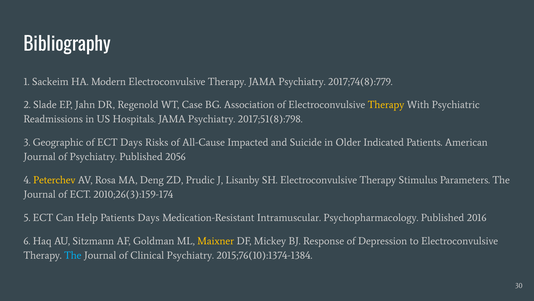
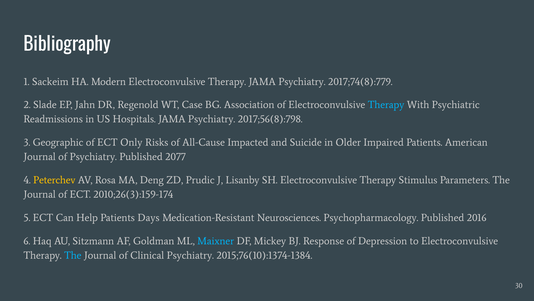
Therapy at (386, 105) colour: yellow -> light blue
2017;51(8):798: 2017;51(8):798 -> 2017;56(8):798
ECT Days: Days -> Only
Indicated: Indicated -> Impaired
2056: 2056 -> 2077
Intramuscular: Intramuscular -> Neurosciences
Maixner colour: yellow -> light blue
